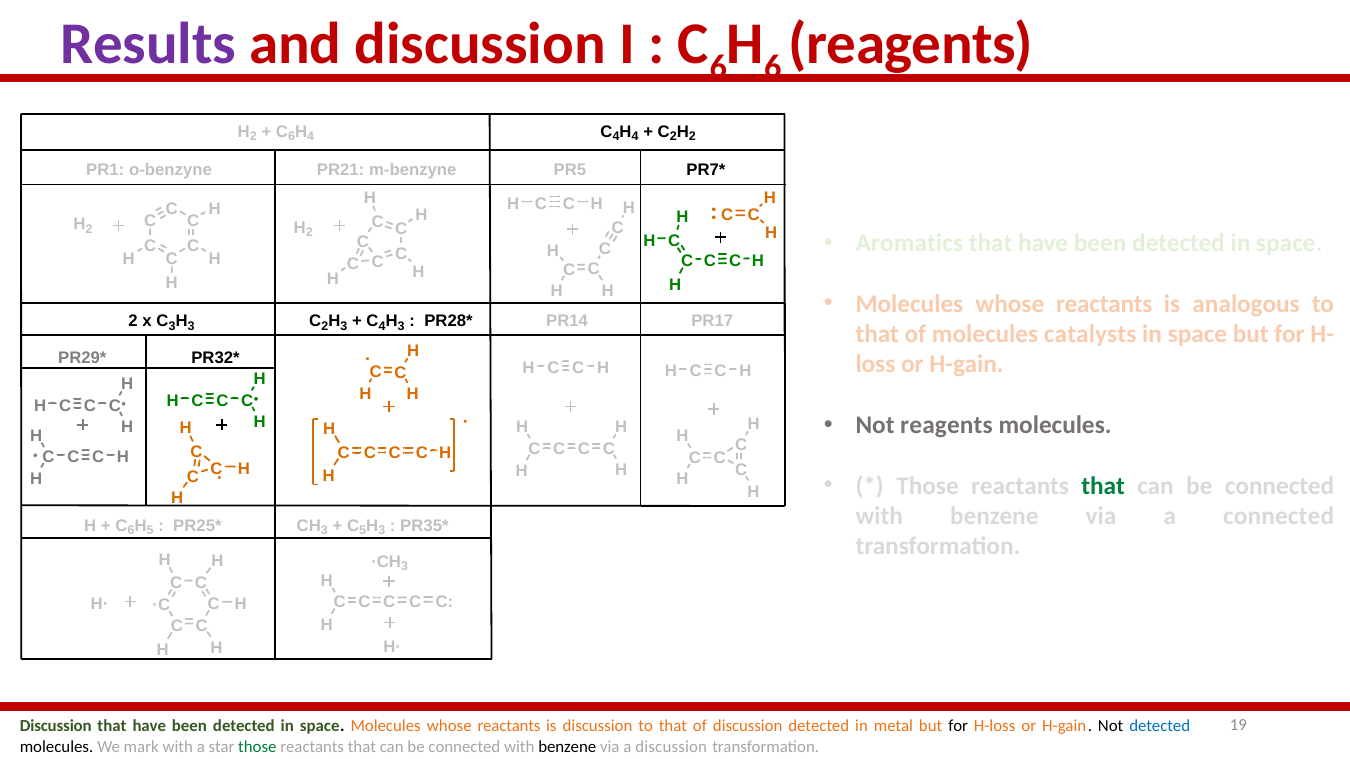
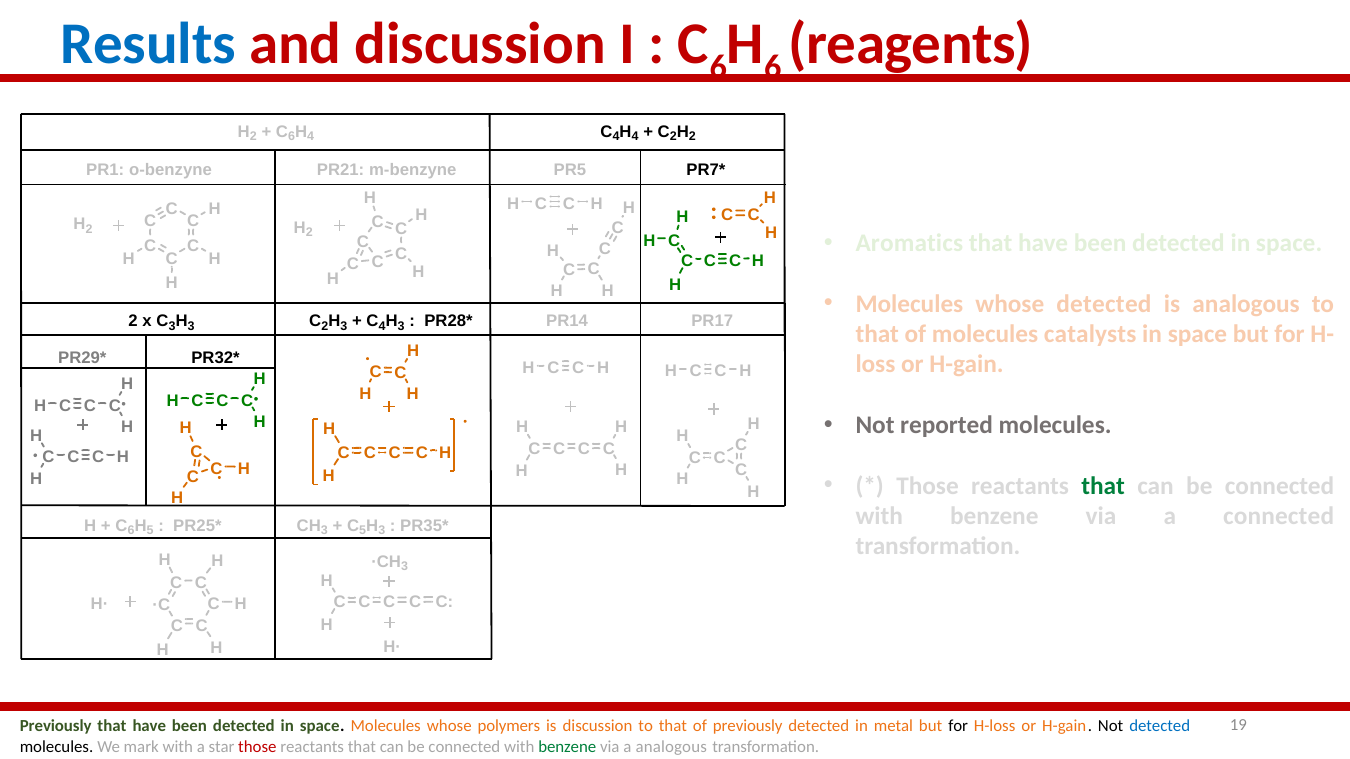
Results colour: purple -> blue
reactants at (1104, 304): reactants -> detected
Not reagents: reagents -> reported
Discussion at (56, 727): Discussion -> Previously
space Molecules whose reactants: reactants -> polymers
of discussion: discussion -> previously
those at (257, 747) colour: green -> red
benzene at (567, 747) colour: black -> green
a discussion: discussion -> analogous
